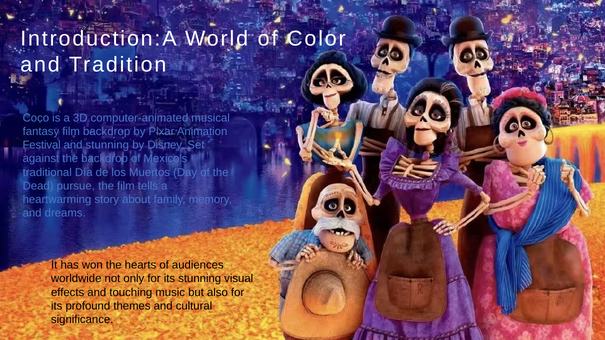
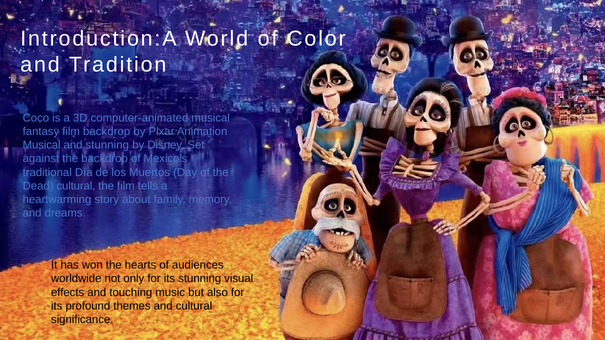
Festival at (42, 145): Festival -> Musical
Dead pursue: pursue -> cultural
